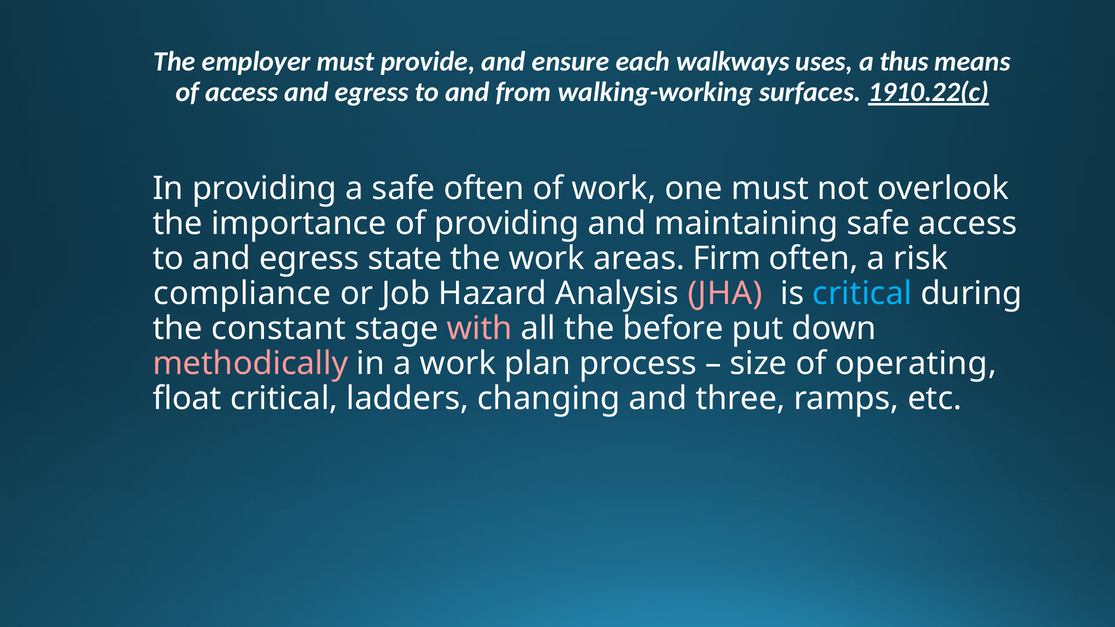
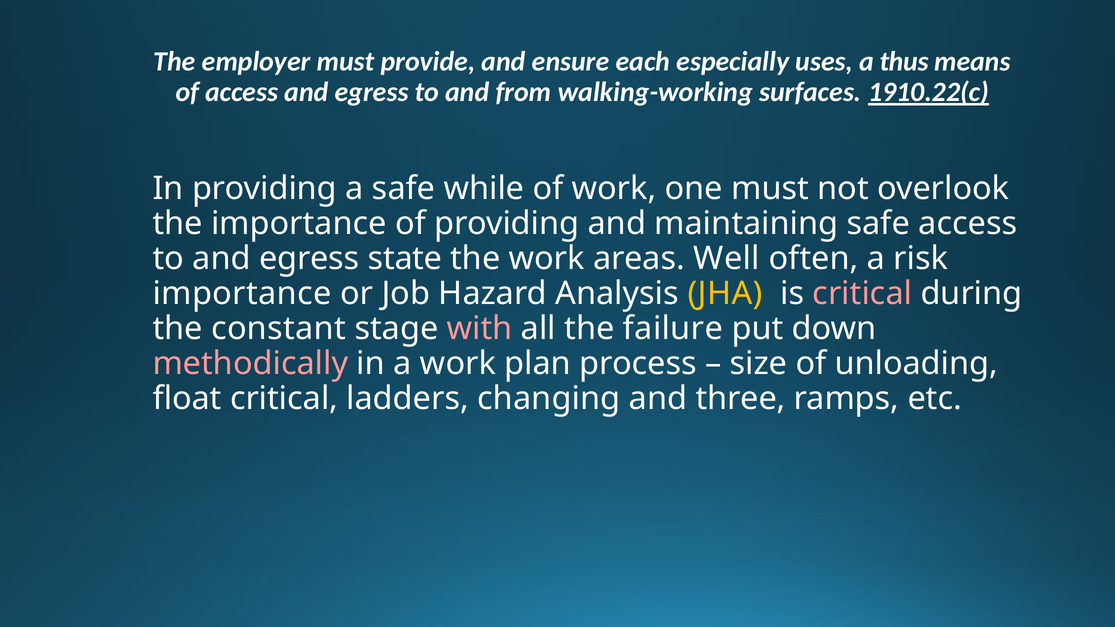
walkways: walkways -> especially
safe often: often -> while
Firm: Firm -> Well
compliance at (242, 294): compliance -> importance
JHA colour: pink -> yellow
critical at (862, 294) colour: light blue -> pink
before: before -> failure
operating: operating -> unloading
